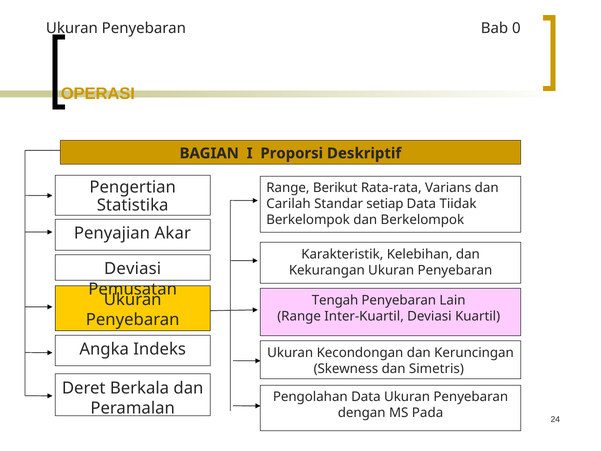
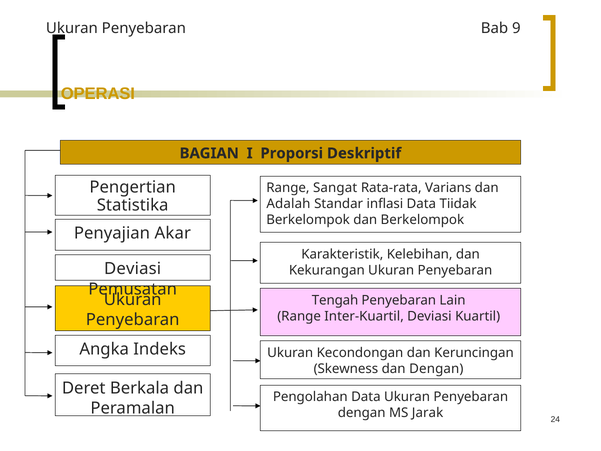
0: 0 -> 9
Berikut: Berikut -> Sangat
Carilah: Carilah -> Adalah
setiap: setiap -> inflasi
dan Simetris: Simetris -> Dengan
Pada: Pada -> Jarak
